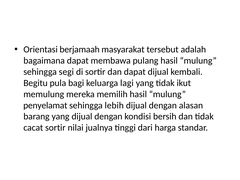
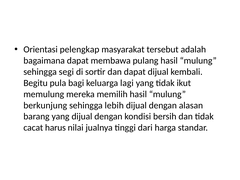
berjamaah: berjamaah -> pelengkap
penyelamat: penyelamat -> berkunjung
cacat sortir: sortir -> harus
